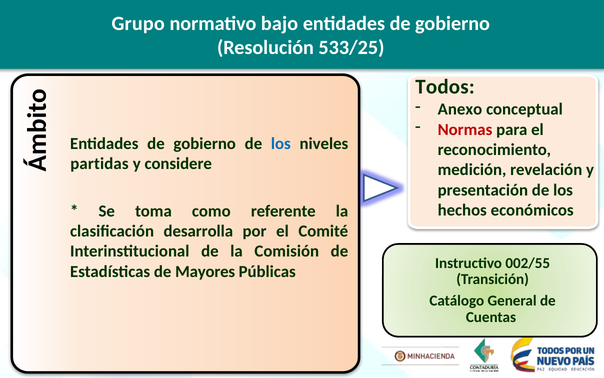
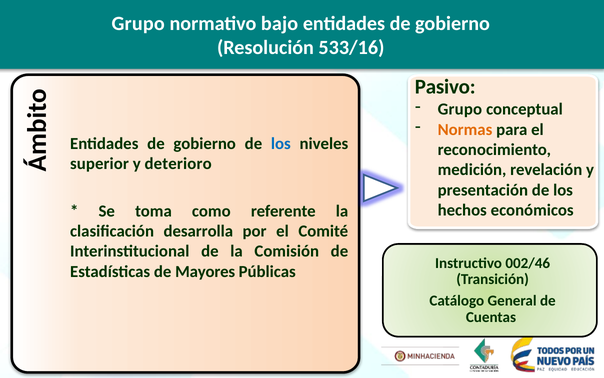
533/25: 533/25 -> 533/16
Todos: Todos -> Pasivo
Anexo at (460, 109): Anexo -> Grupo
Normas colour: red -> orange
partidas: partidas -> superior
considere: considere -> deterioro
002/55: 002/55 -> 002/46
